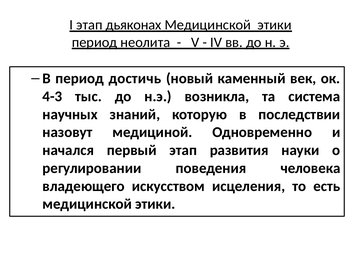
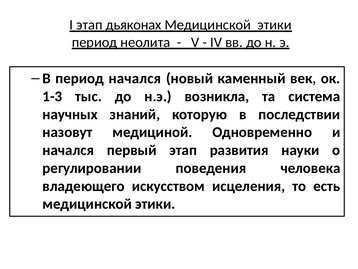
период достичь: достичь -> начался
4-3: 4-3 -> 1-3
